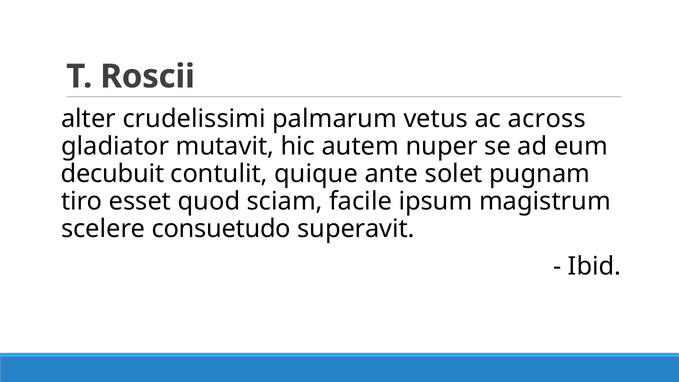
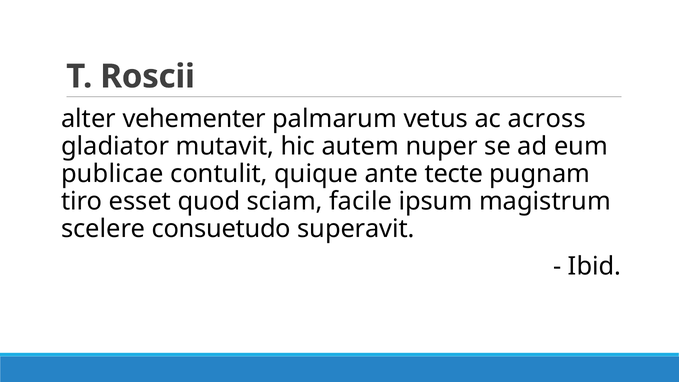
crudelissimi: crudelissimi -> vehementer
decubuit: decubuit -> publicae
solet: solet -> tecte
